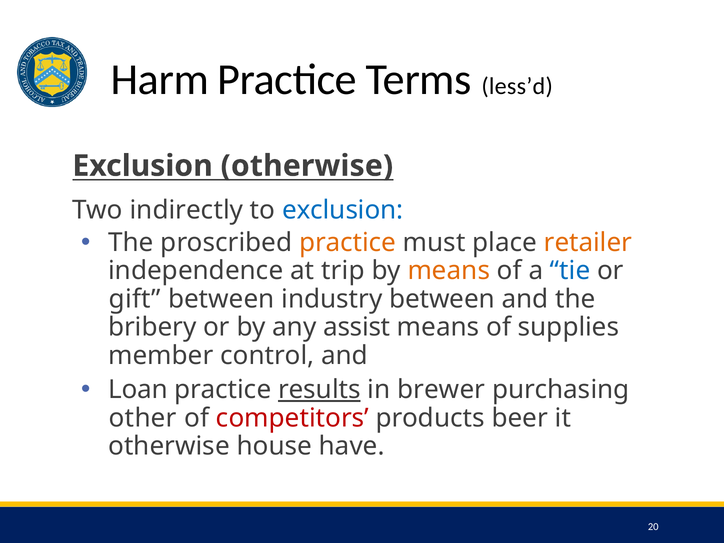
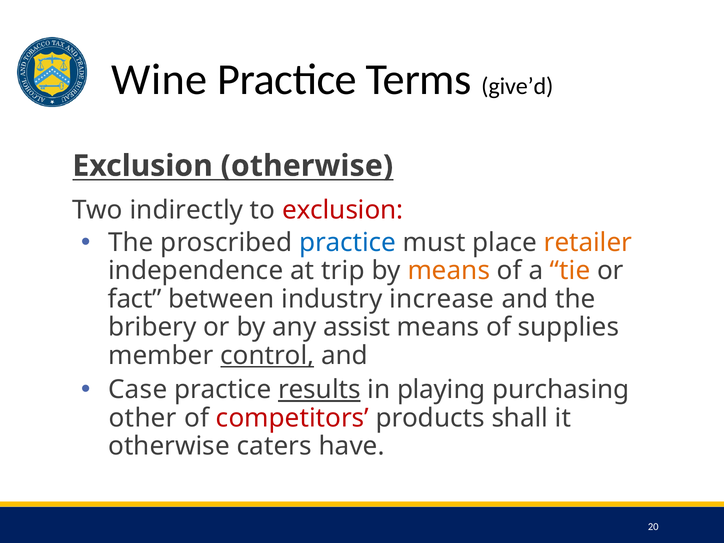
Harm: Harm -> Wine
less’d: less’d -> give’d
exclusion at (343, 210) colour: blue -> red
practice at (348, 243) colour: orange -> blue
tie colour: blue -> orange
gift: gift -> fact
industry between: between -> increase
control underline: none -> present
Loan: Loan -> Case
brewer: brewer -> playing
beer: beer -> shall
house: house -> caters
